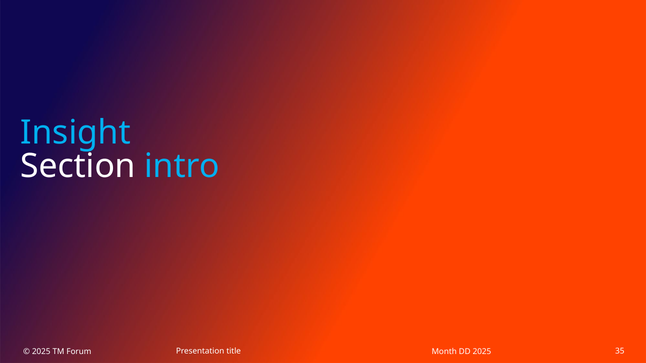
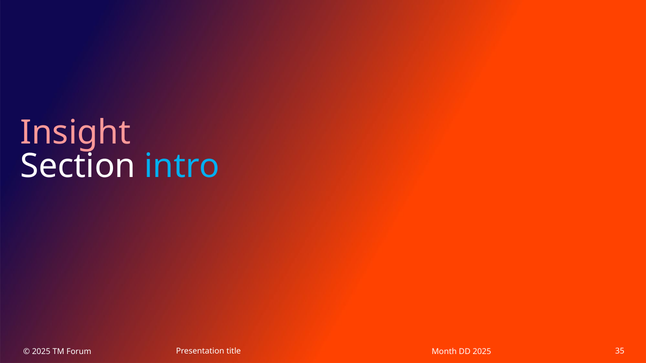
Insight colour: light blue -> pink
